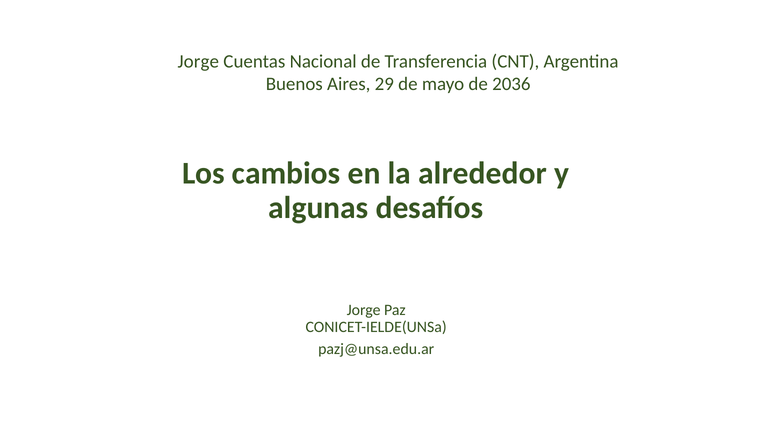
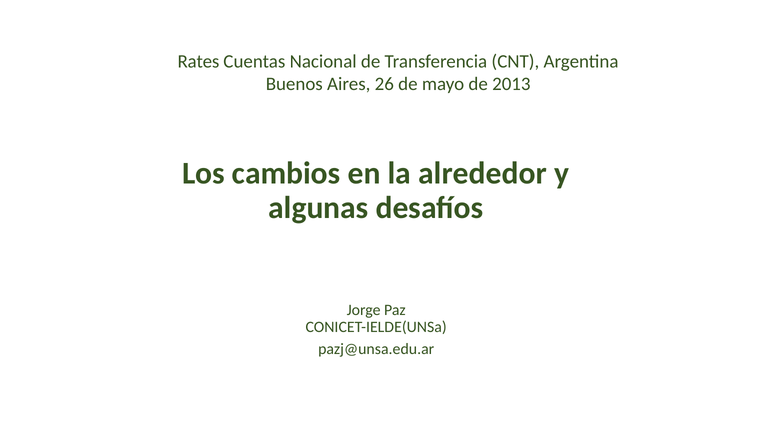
Jorge at (198, 61): Jorge -> Rates
29: 29 -> 26
2036: 2036 -> 2013
